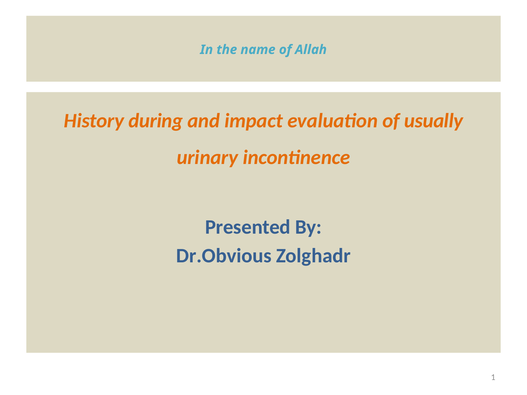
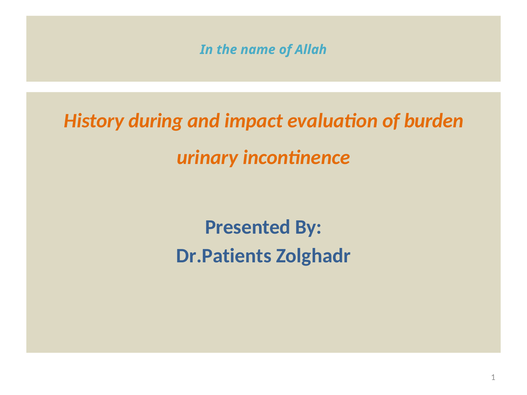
usually: usually -> burden
Dr.Obvious: Dr.Obvious -> Dr.Patients
